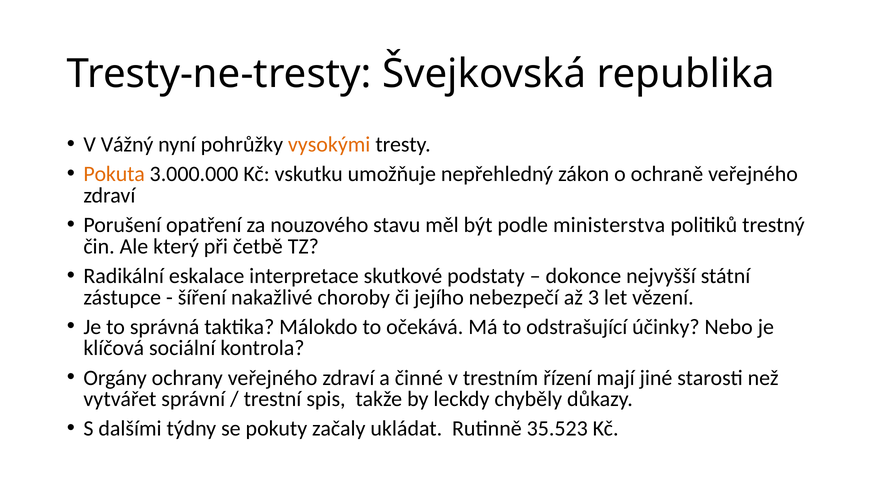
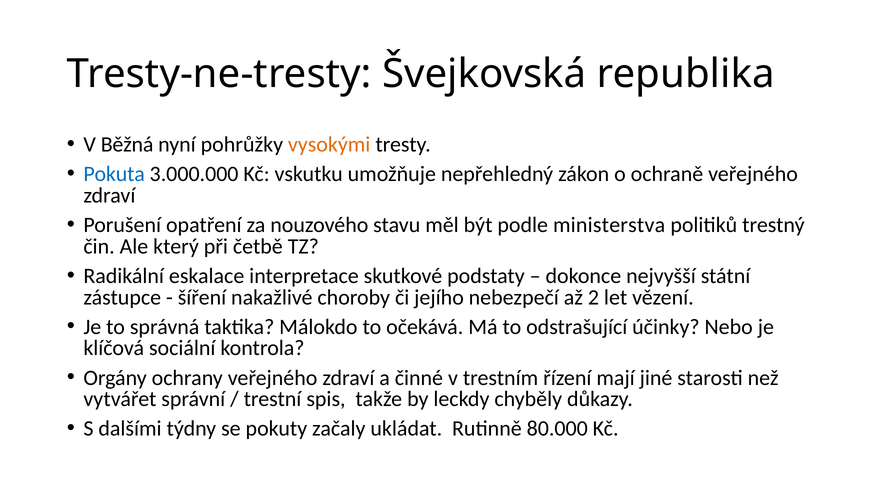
Vážný: Vážný -> Běžná
Pokuta colour: orange -> blue
3: 3 -> 2
35.523: 35.523 -> 80.000
